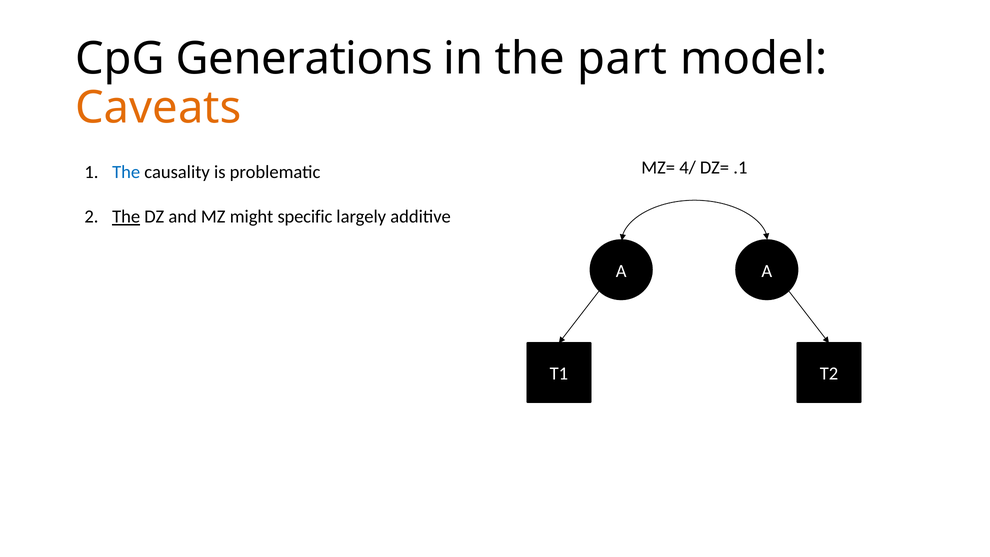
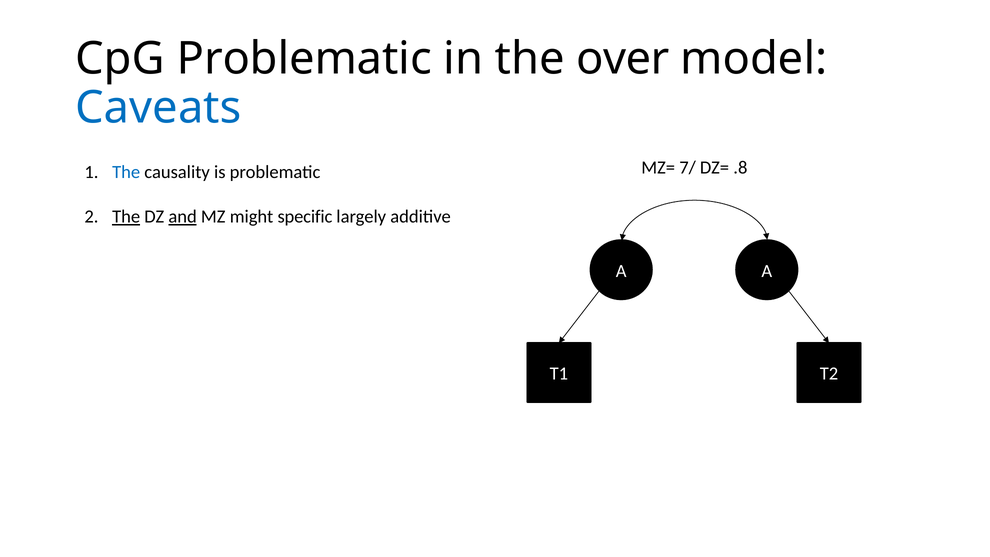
CpG Generations: Generations -> Problematic
part: part -> over
Caveats colour: orange -> blue
4/: 4/ -> 7/
.1: .1 -> .8
and underline: none -> present
